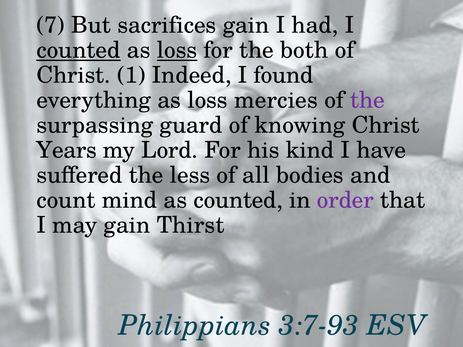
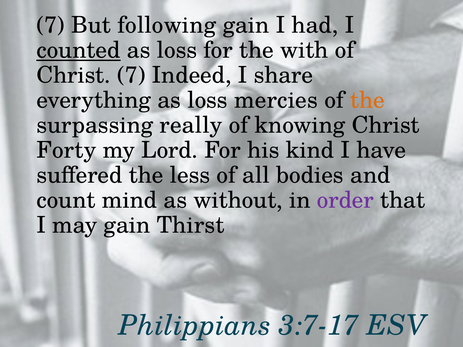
sacrifices: sacrifices -> following
loss at (177, 50) underline: present -> none
both: both -> with
Christ 1: 1 -> 7
found: found -> share
the at (368, 100) colour: purple -> orange
guard: guard -> really
Years: Years -> Forty
as counted: counted -> without
3:7-93: 3:7-93 -> 3:7-17
